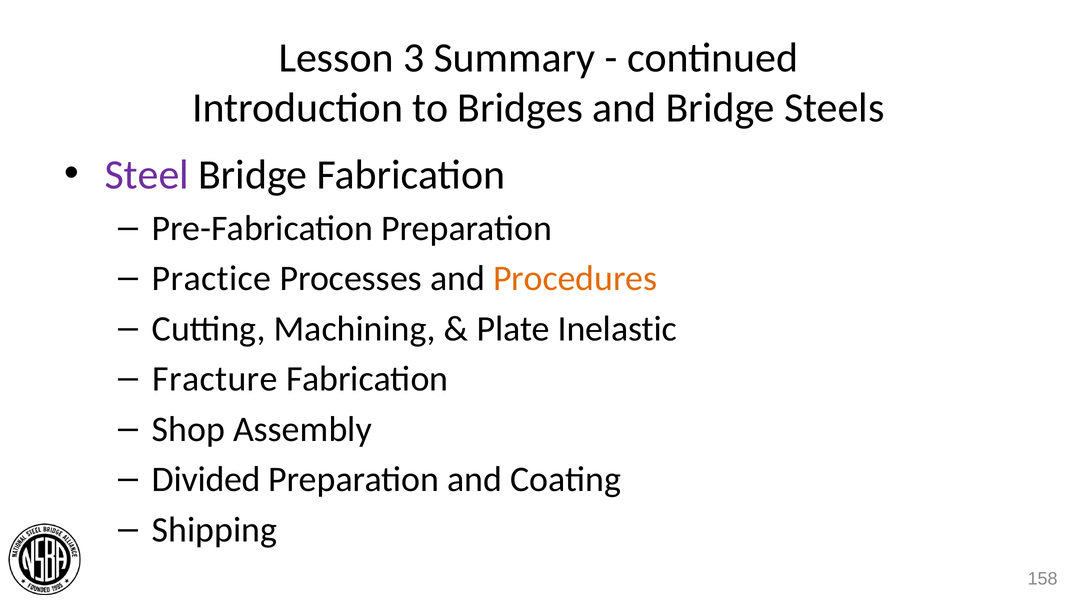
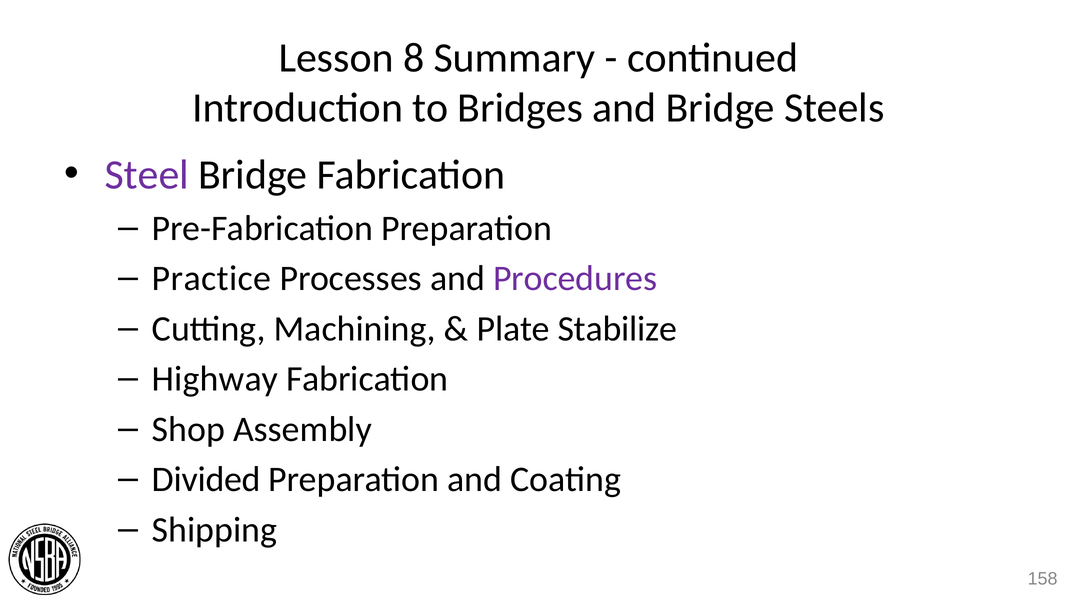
3: 3 -> 8
Procedures colour: orange -> purple
Inelastic: Inelastic -> Stabilize
Fracture: Fracture -> Highway
